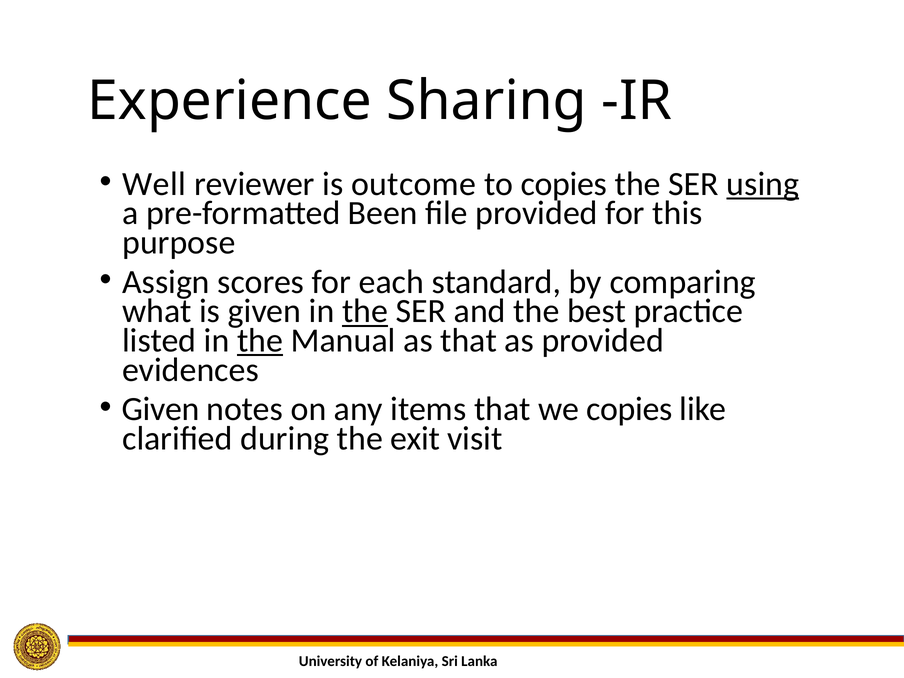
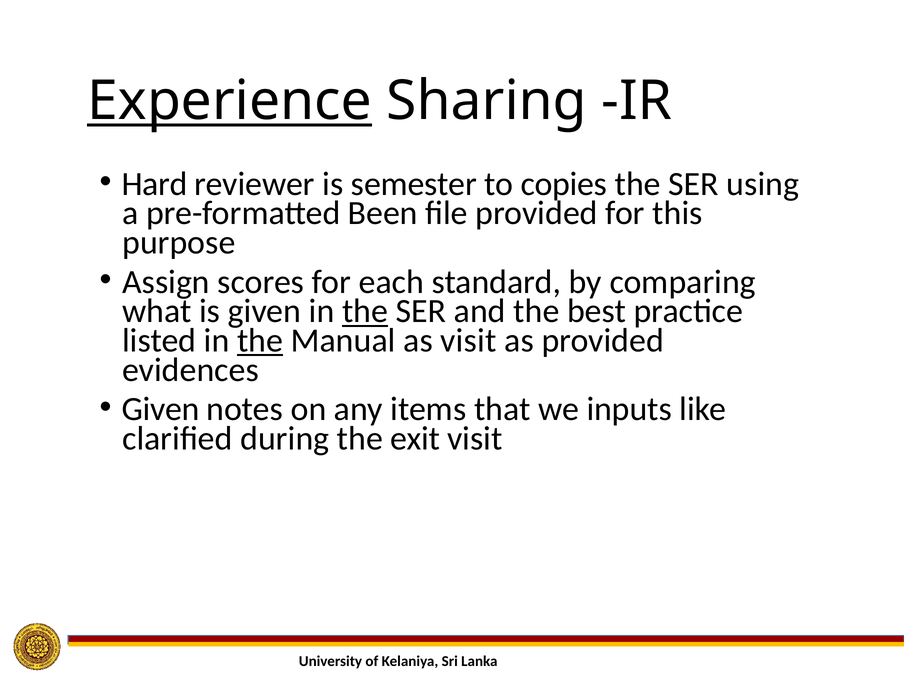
Experience underline: none -> present
Well: Well -> Hard
outcome: outcome -> semester
using underline: present -> none
as that: that -> visit
we copies: copies -> inputs
